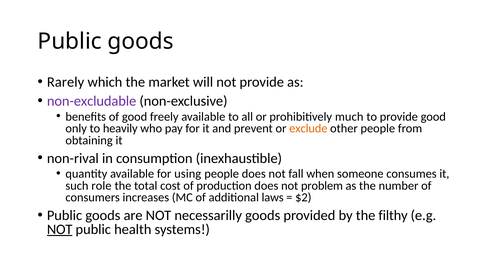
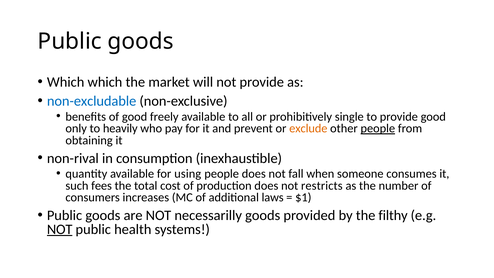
Rarely at (66, 82): Rarely -> Which
non-excludable colour: purple -> blue
much: much -> single
people at (378, 128) underline: none -> present
role: role -> fees
problem: problem -> restricts
$2: $2 -> $1
